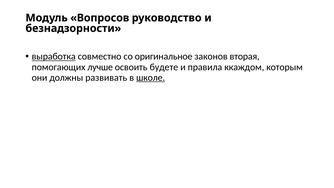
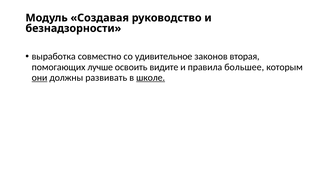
Вопросов: Вопросов -> Создавая
выработка underline: present -> none
оригинальное: оригинальное -> удивительное
будете: будете -> видите
ккаждом: ккаждом -> большее
они underline: none -> present
